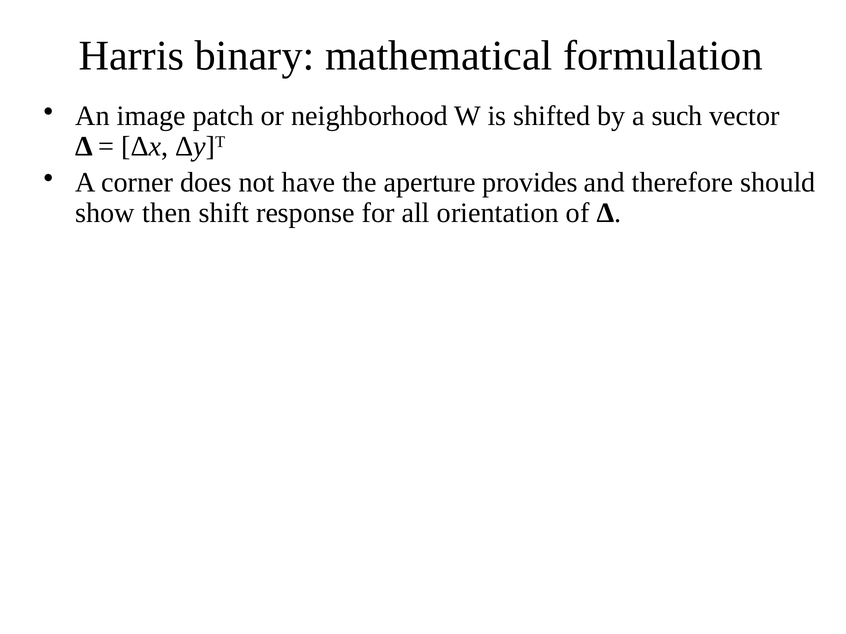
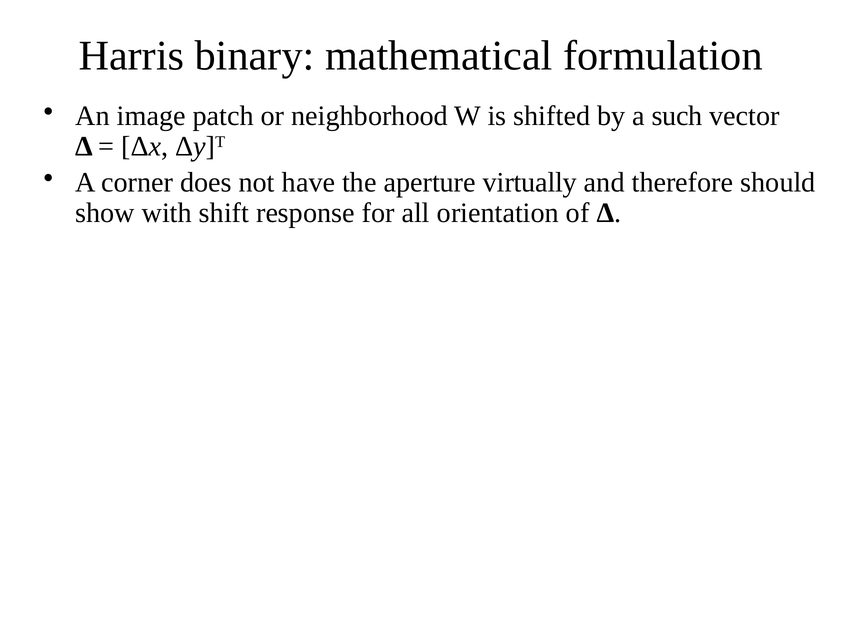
provides: provides -> virtually
then: then -> with
